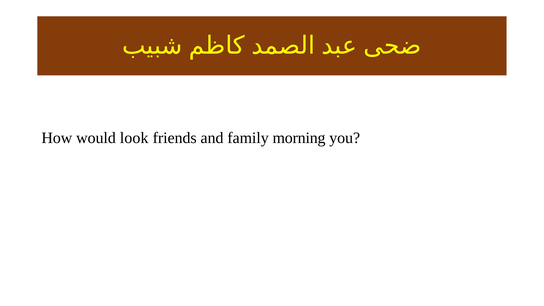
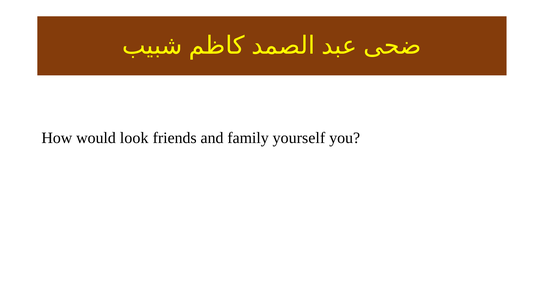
morning: morning -> yourself
